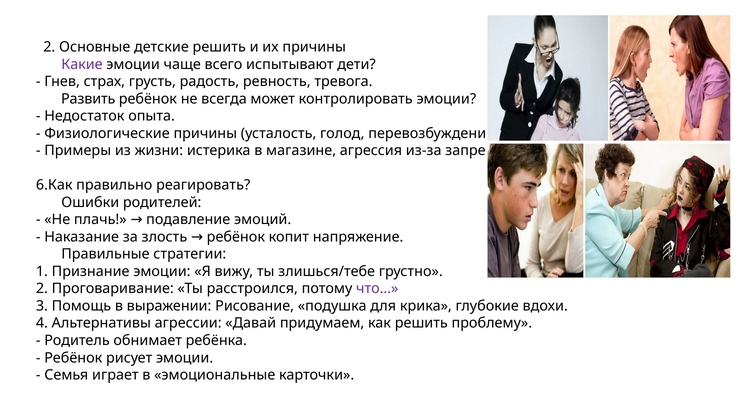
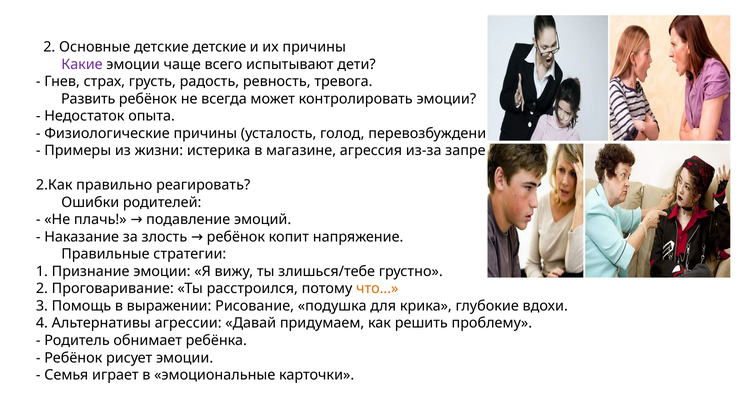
детские решить: решить -> детские
6.Как: 6.Как -> 2.Как
что… colour: purple -> orange
